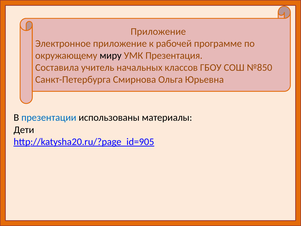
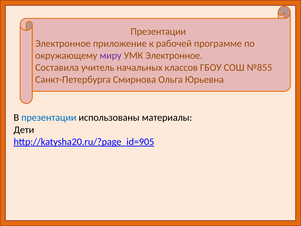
Приложение at (158, 31): Приложение -> Презентации
миру colour: black -> purple
УМК Презентация: Презентация -> Электронное
№850: №850 -> №855
